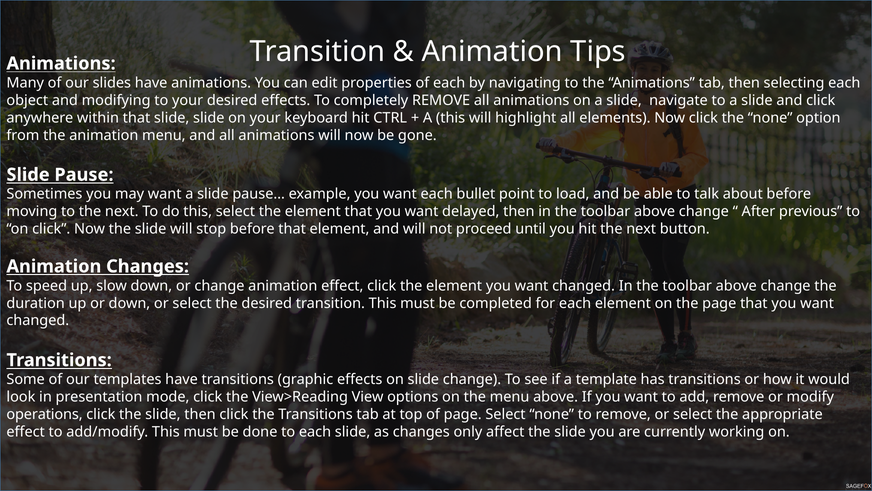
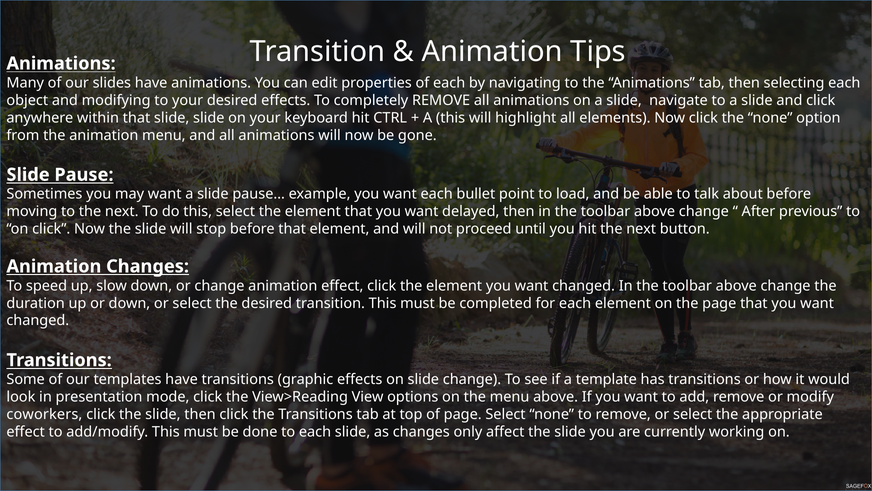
operations: operations -> coworkers
